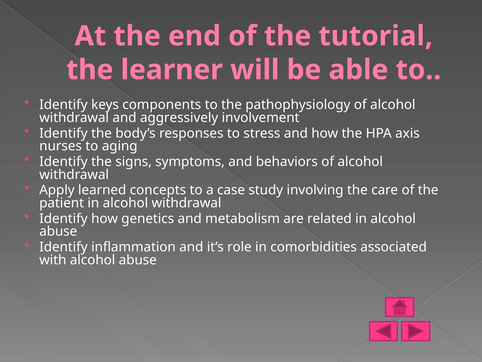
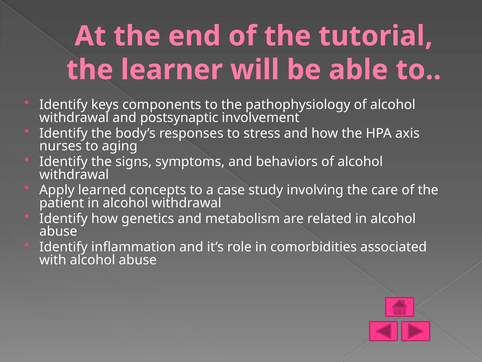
aggressively: aggressively -> postsynaptic
